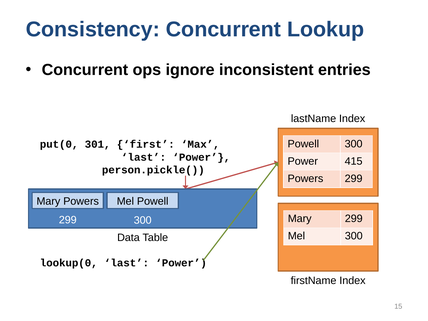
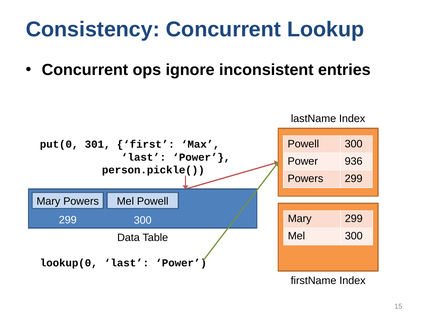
415: 415 -> 936
